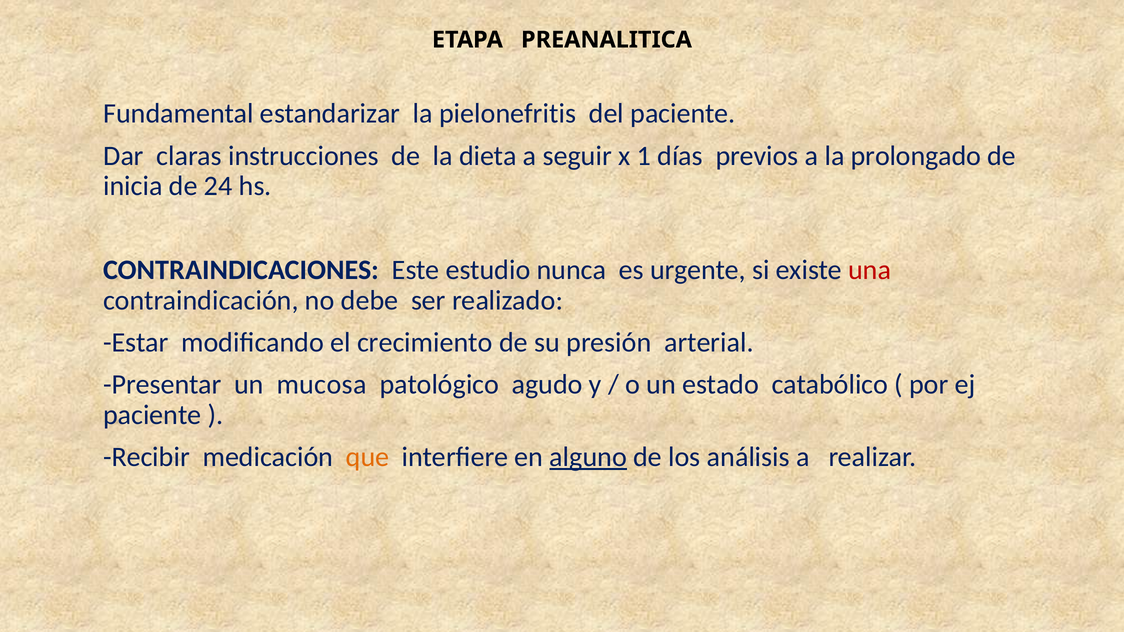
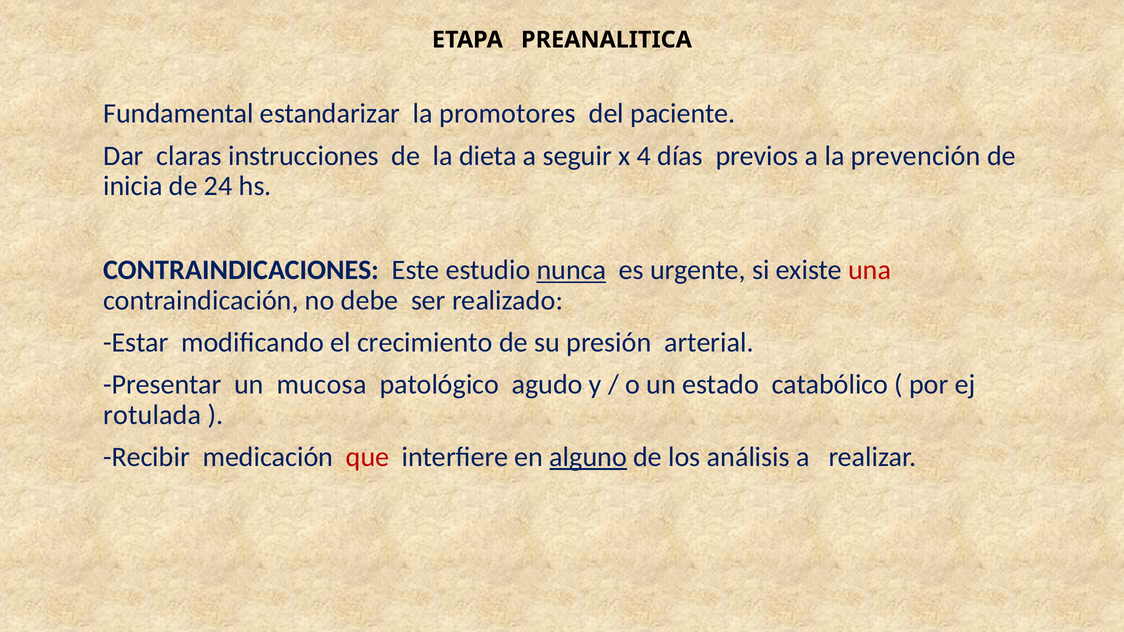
pielonefritis: pielonefritis -> promotores
1: 1 -> 4
prolongado: prolongado -> prevención
nunca underline: none -> present
paciente at (152, 415): paciente -> rotulada
que colour: orange -> red
